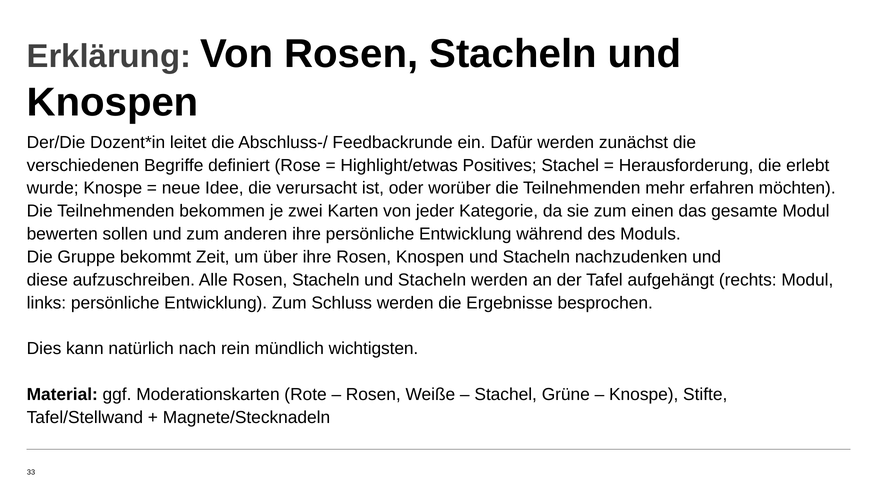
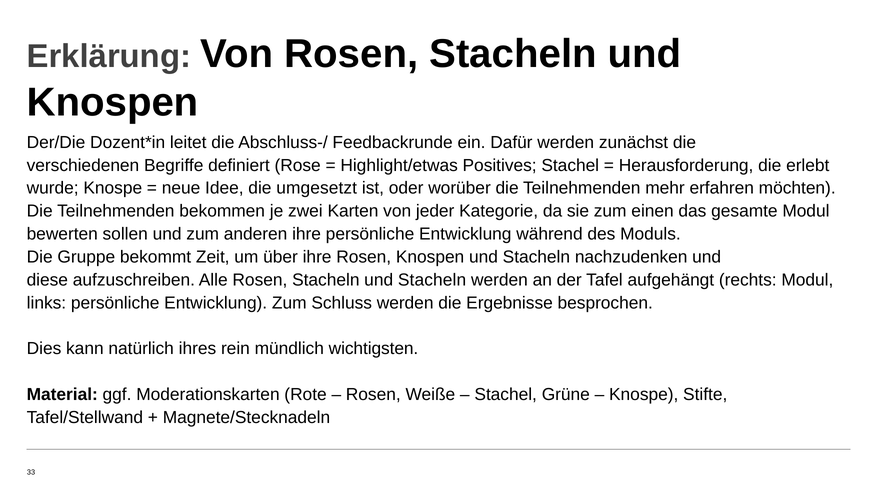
verursacht: verursacht -> umgesetzt
nach: nach -> ihres
